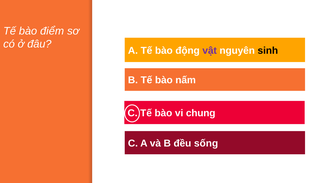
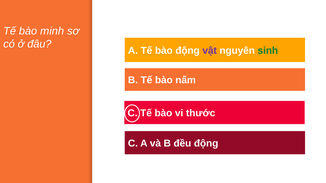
điểm: điểm -> minh
sinh colour: black -> green
chung: chung -> thước
đều sống: sống -> động
